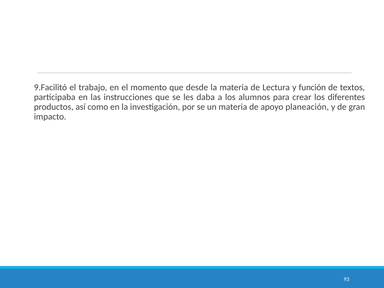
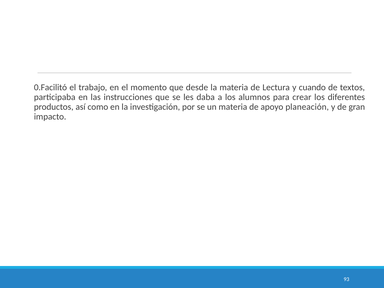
9.Facilitó: 9.Facilitó -> 0.Facilitó
función: función -> cuando
